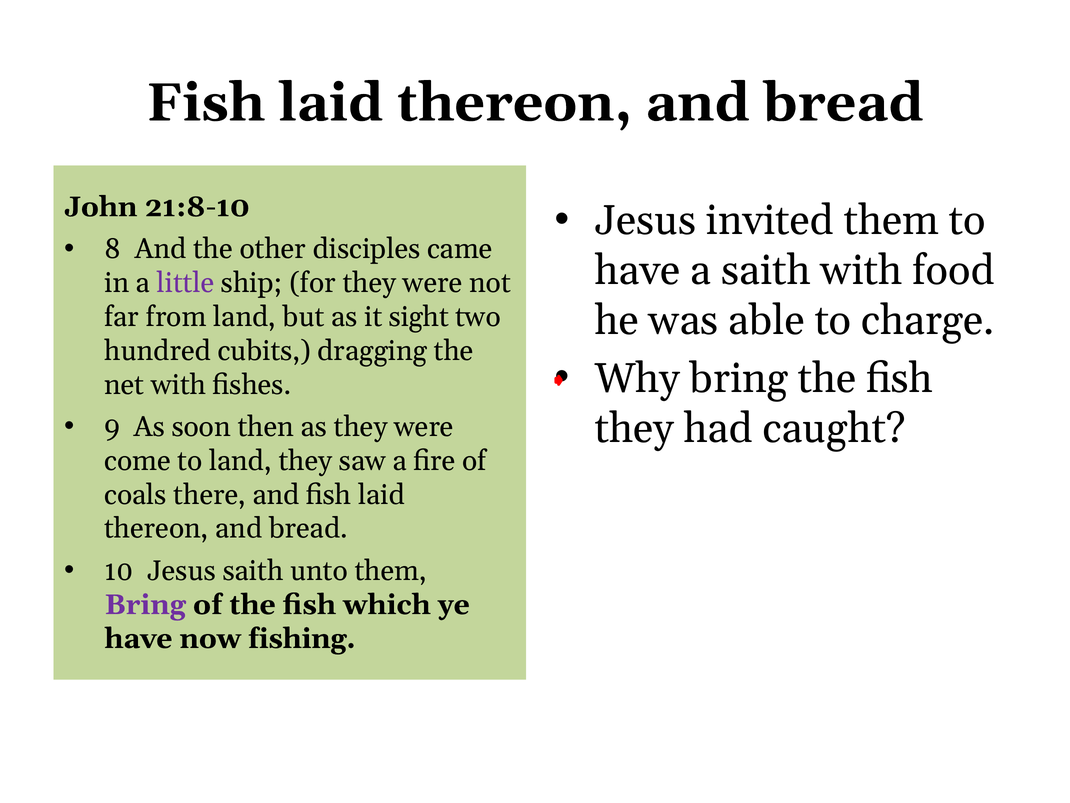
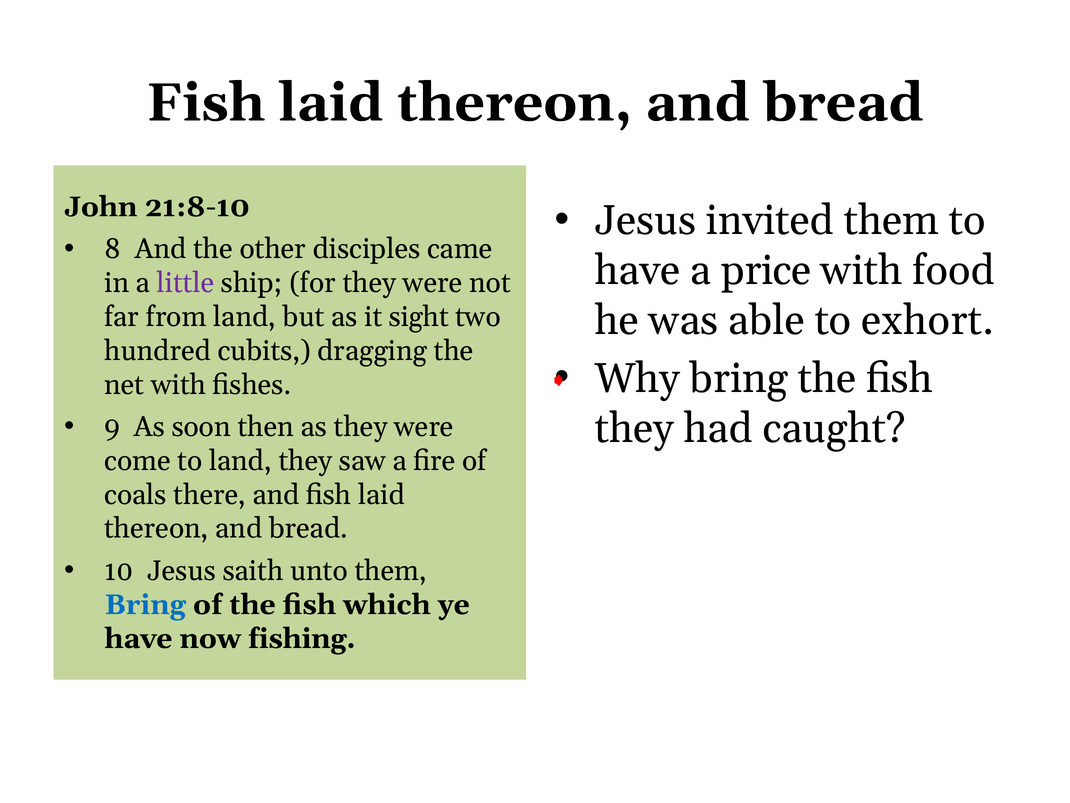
a saith: saith -> price
charge: charge -> exhort
Bring at (145, 604) colour: purple -> blue
